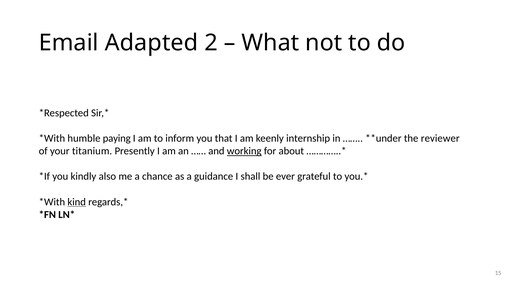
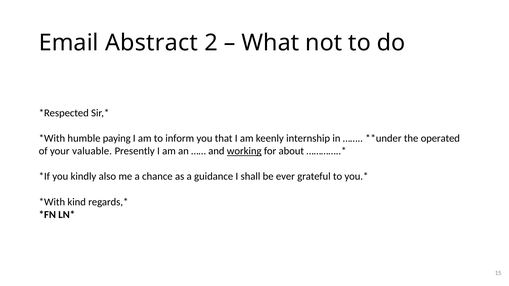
Adapted: Adapted -> Abstract
reviewer: reviewer -> operated
titanium: titanium -> valuable
kind underline: present -> none
